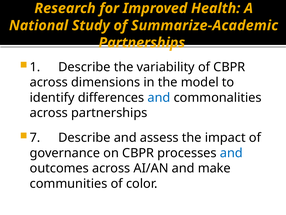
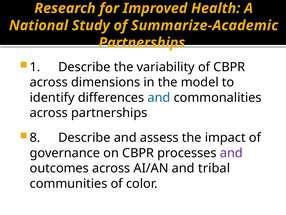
7: 7 -> 8
and at (231, 153) colour: blue -> purple
make: make -> tribal
